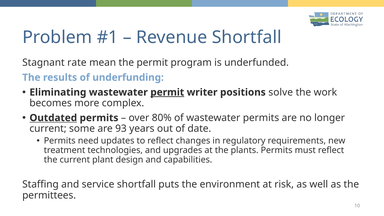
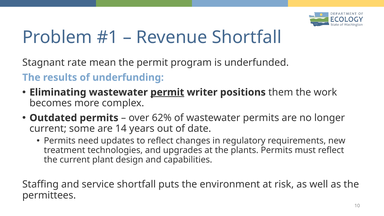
solve: solve -> them
Outdated underline: present -> none
80%: 80% -> 62%
93: 93 -> 14
